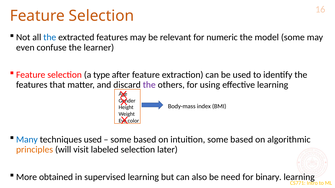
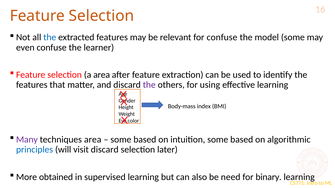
for numeric: numeric -> confuse
a type: type -> area
Many colour: blue -> purple
techniques used: used -> area
principles colour: orange -> blue
visit labeled: labeled -> discard
